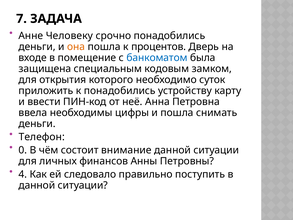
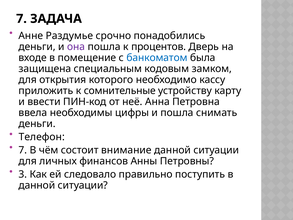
Человеку: Человеку -> Раздумье
она colour: orange -> purple
суток: суток -> кассу
к понадобились: понадобились -> сомнительные
0 at (23, 150): 0 -> 7
4: 4 -> 3
